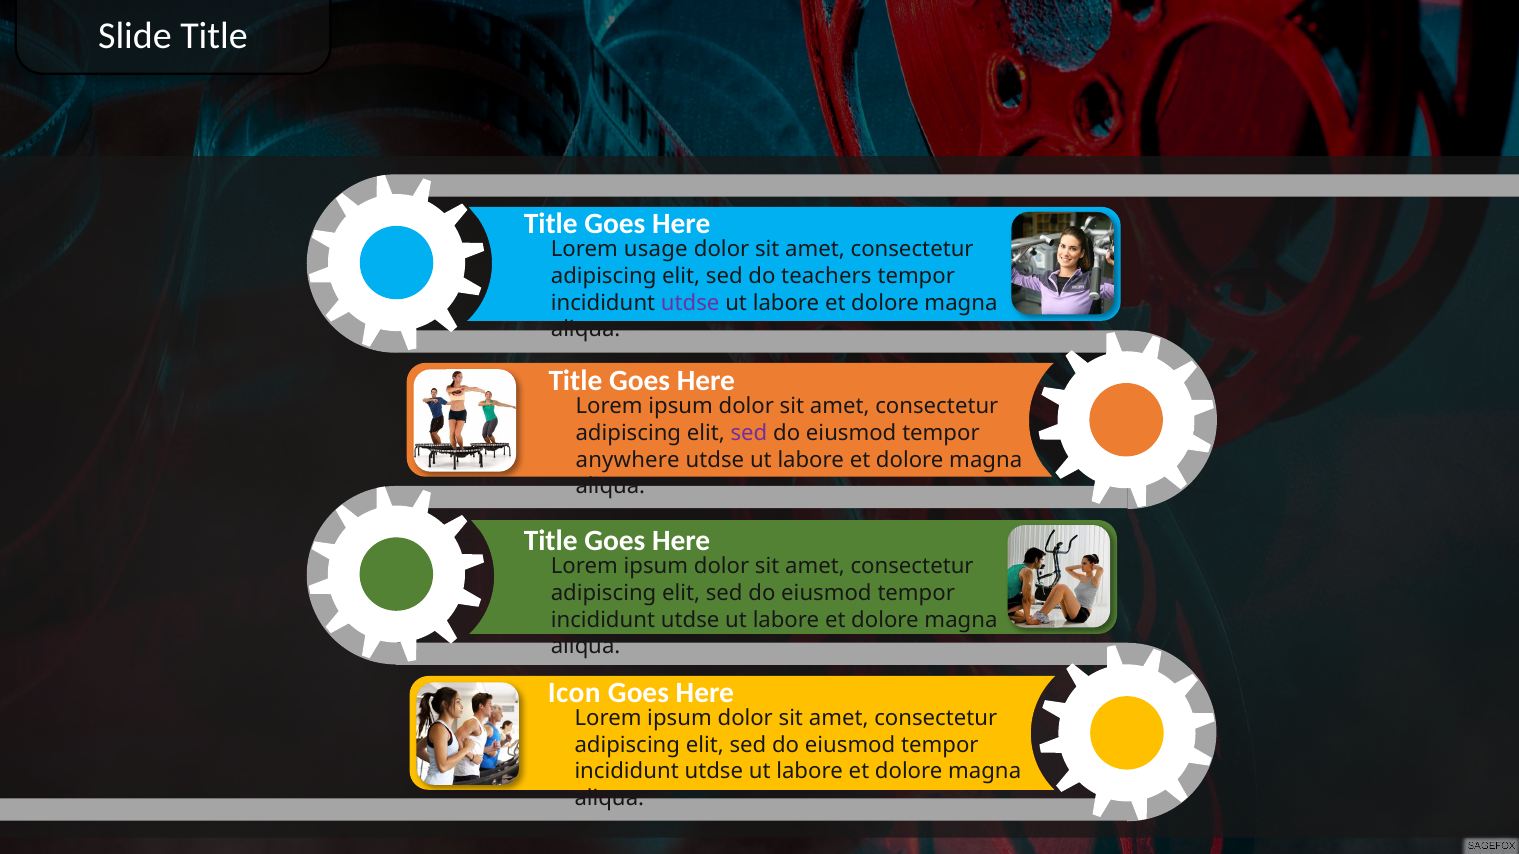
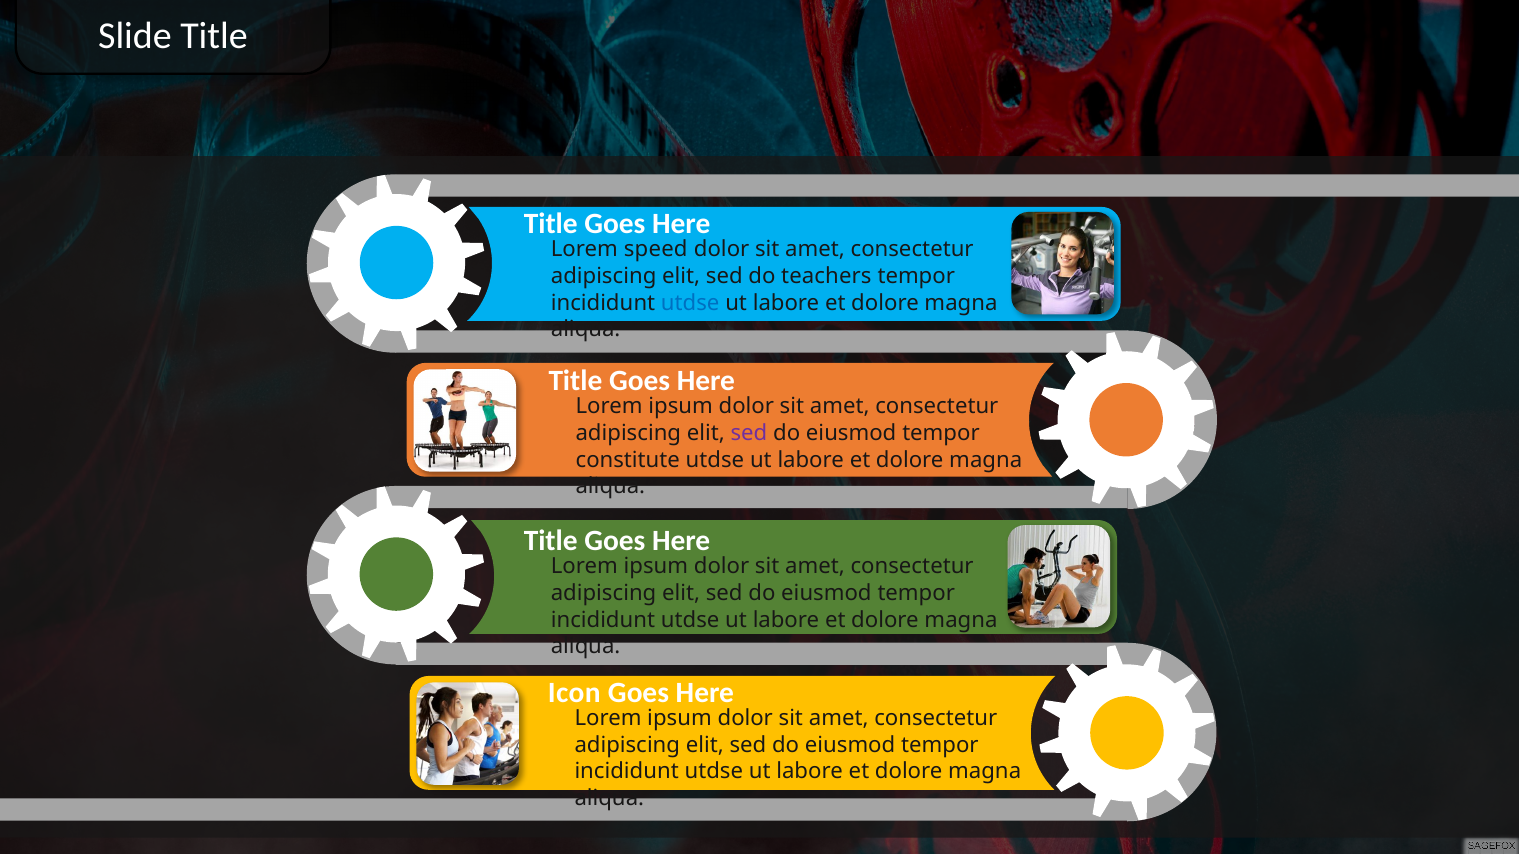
usage: usage -> speed
utdse at (690, 303) colour: purple -> blue
anywhere: anywhere -> constitute
